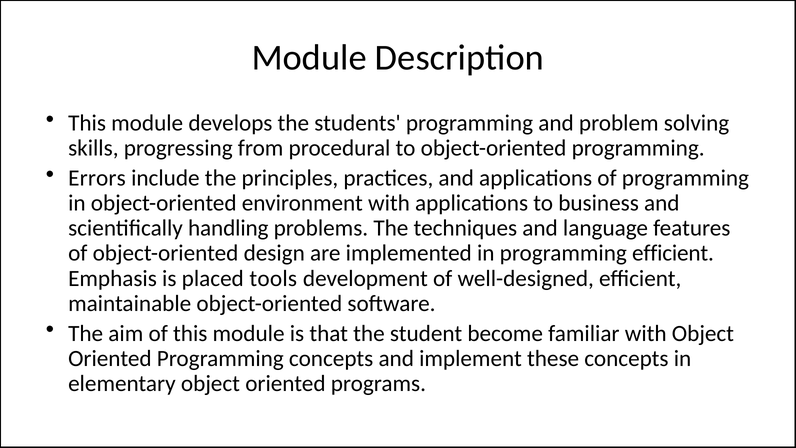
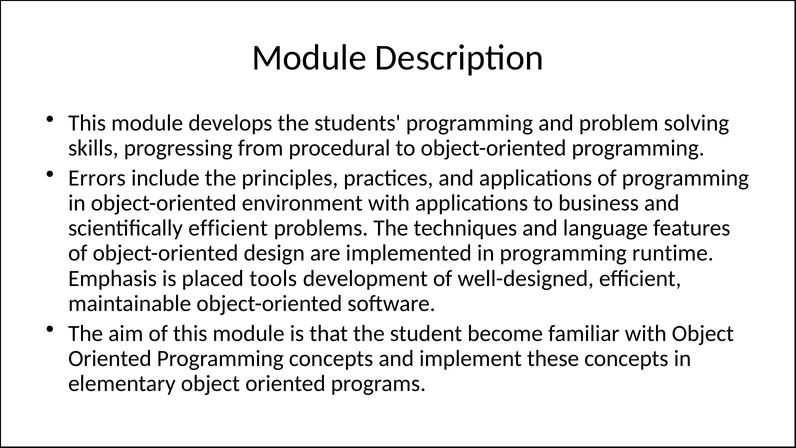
scientifically handling: handling -> efficient
programming efficient: efficient -> runtime
